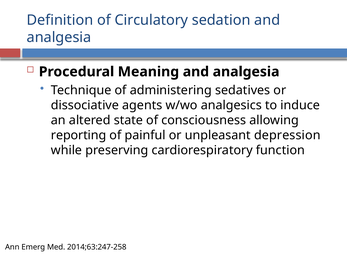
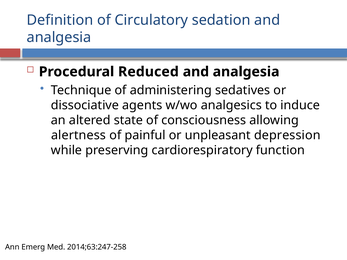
Meaning: Meaning -> Reduced
reporting: reporting -> alertness
